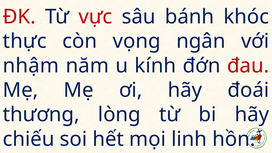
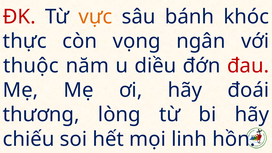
vực colour: red -> orange
nhậm: nhậm -> thuộc
kính: kính -> diều
